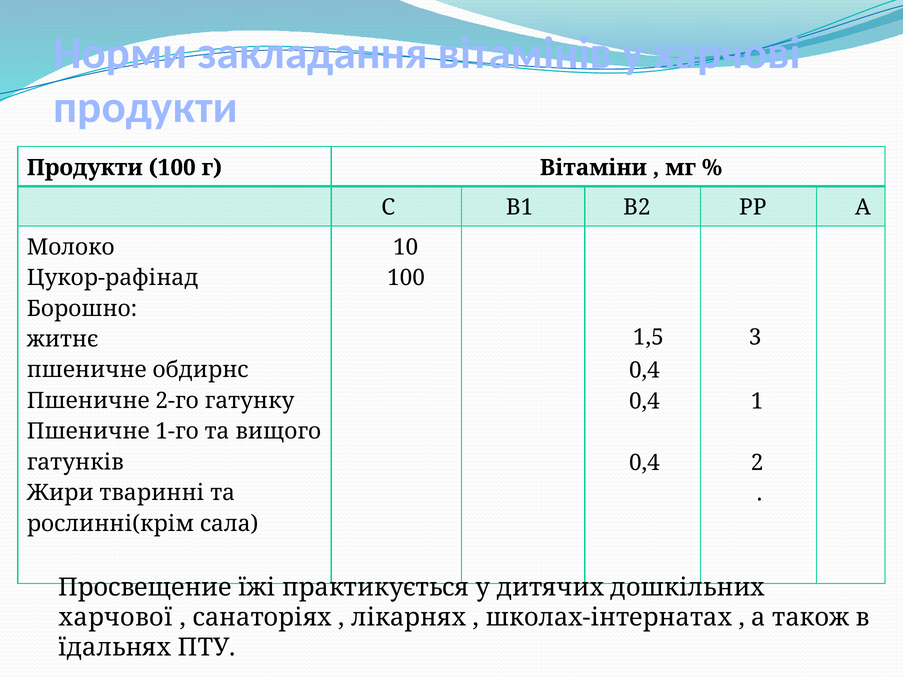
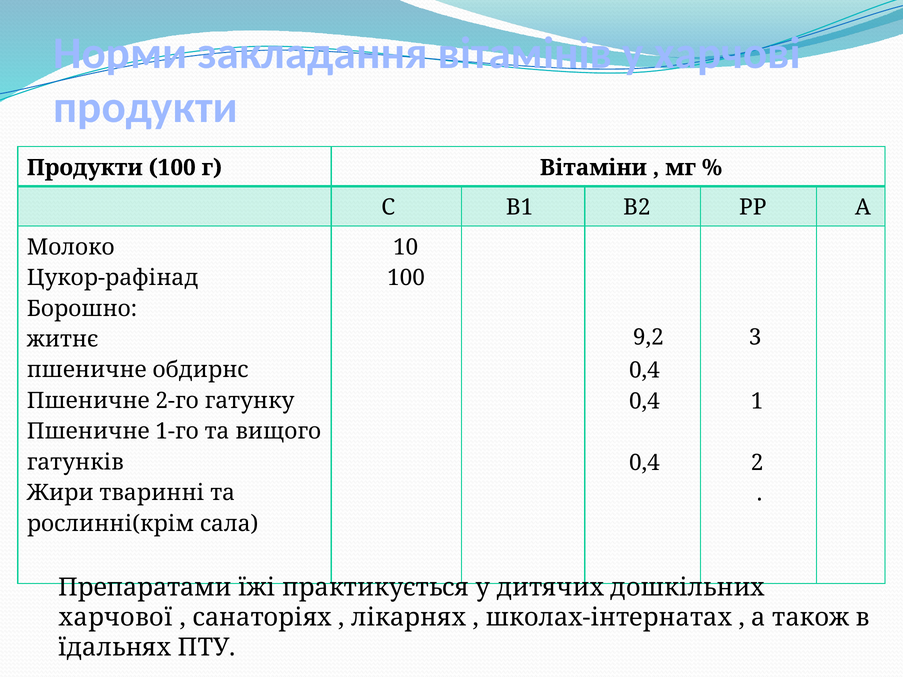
1,5: 1,5 -> 9,2
Просвещение: Просвещение -> Препаратами
